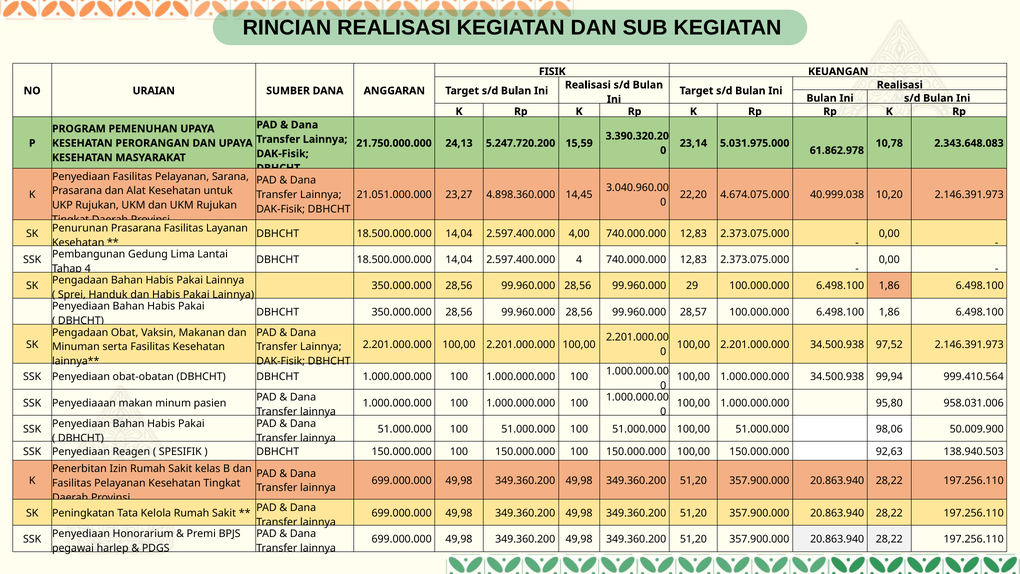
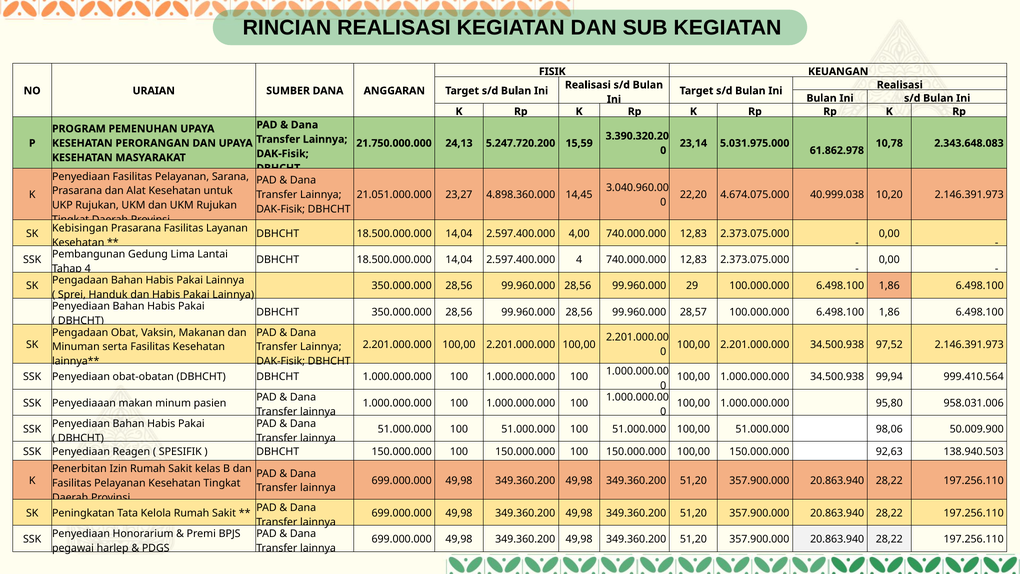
Penurunan: Penurunan -> Kebisingan
